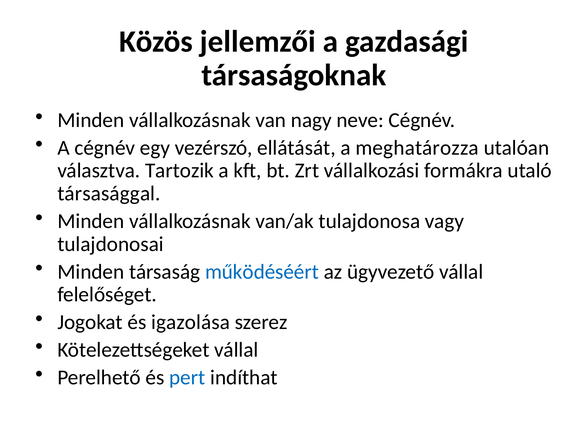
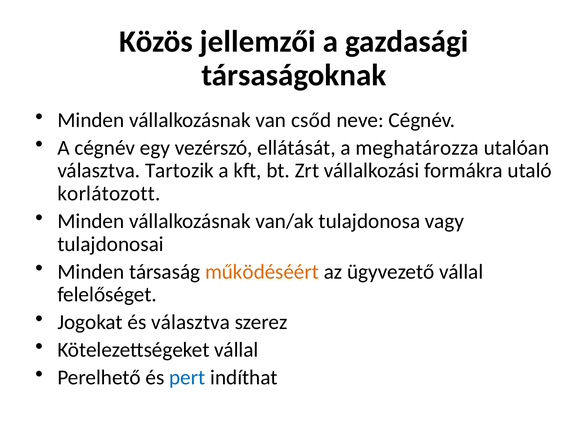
nagy: nagy -> csőd
társasággal: társasággal -> korlátozott
működéséért colour: blue -> orange
és igazolása: igazolása -> választva
